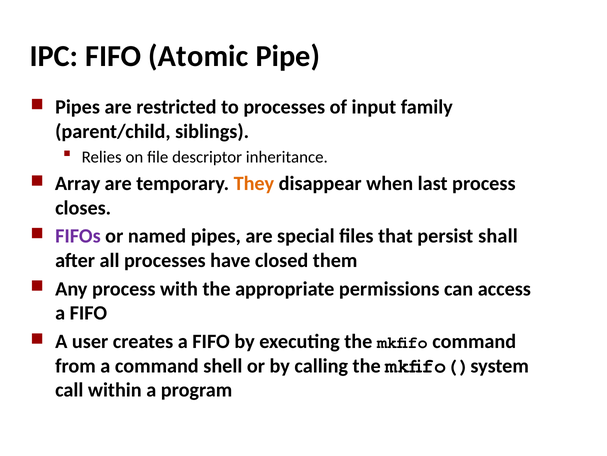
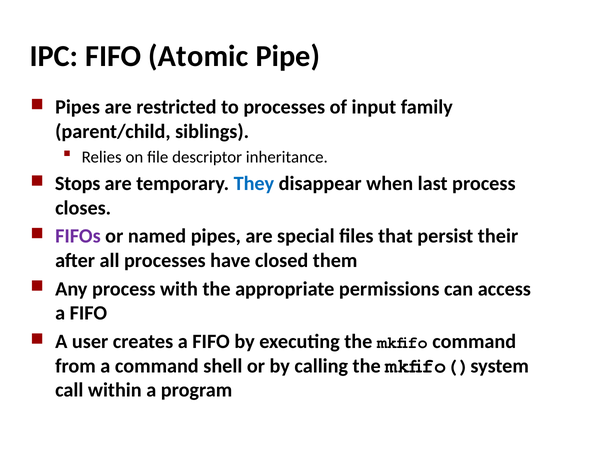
Array: Array -> Stops
They colour: orange -> blue
shall: shall -> their
